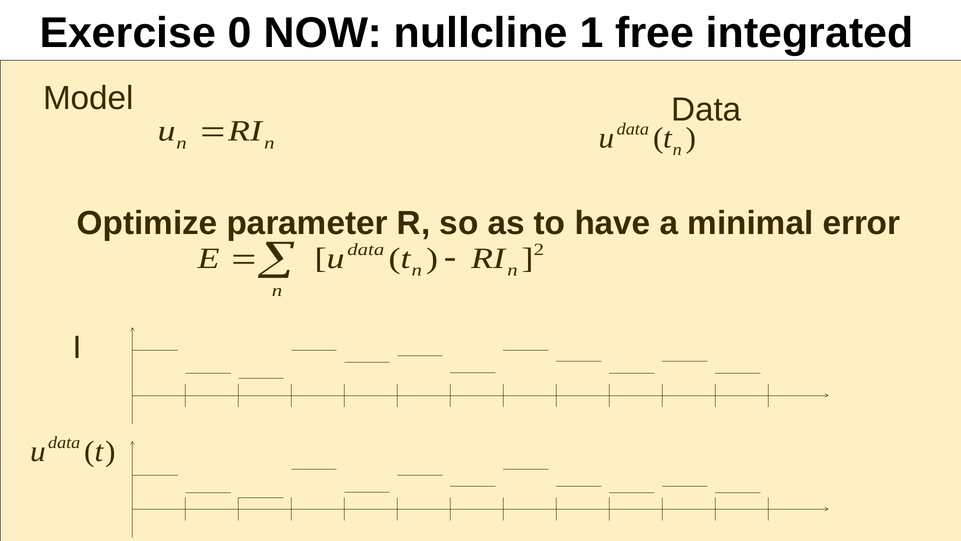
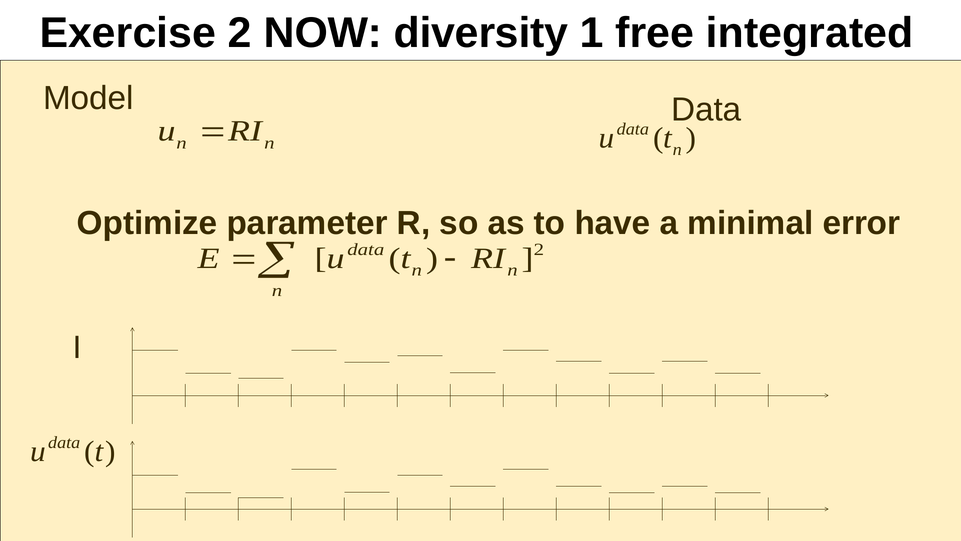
Exercise 0: 0 -> 2
nullcline: nullcline -> diversity
